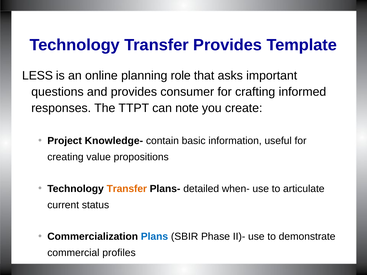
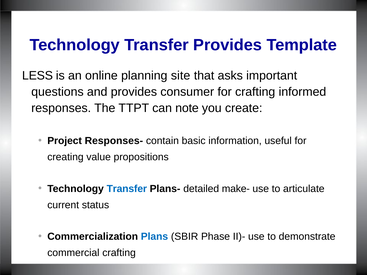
role: role -> site
Knowledge-: Knowledge- -> Responses-
Transfer at (127, 189) colour: orange -> blue
when-: when- -> make-
commercial profiles: profiles -> crafting
